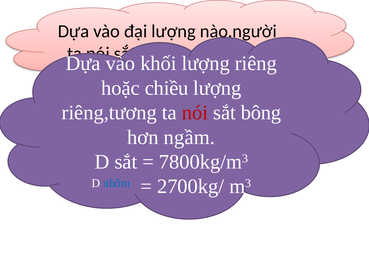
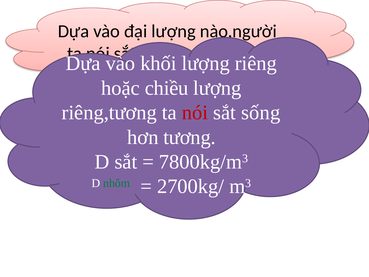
bông: bông -> sống
ngầm: ngầm -> tương
nhôm at (117, 183) colour: blue -> green
